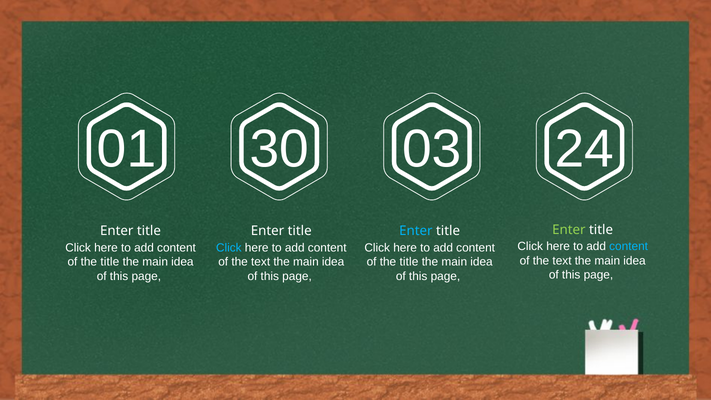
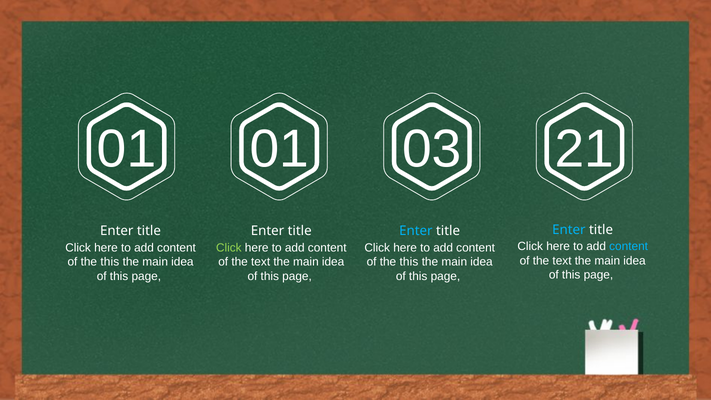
01 30: 30 -> 01
24: 24 -> 21
Enter at (569, 230) colour: light green -> light blue
Click at (229, 248) colour: light blue -> light green
title at (110, 262): title -> this
title at (409, 262): title -> this
